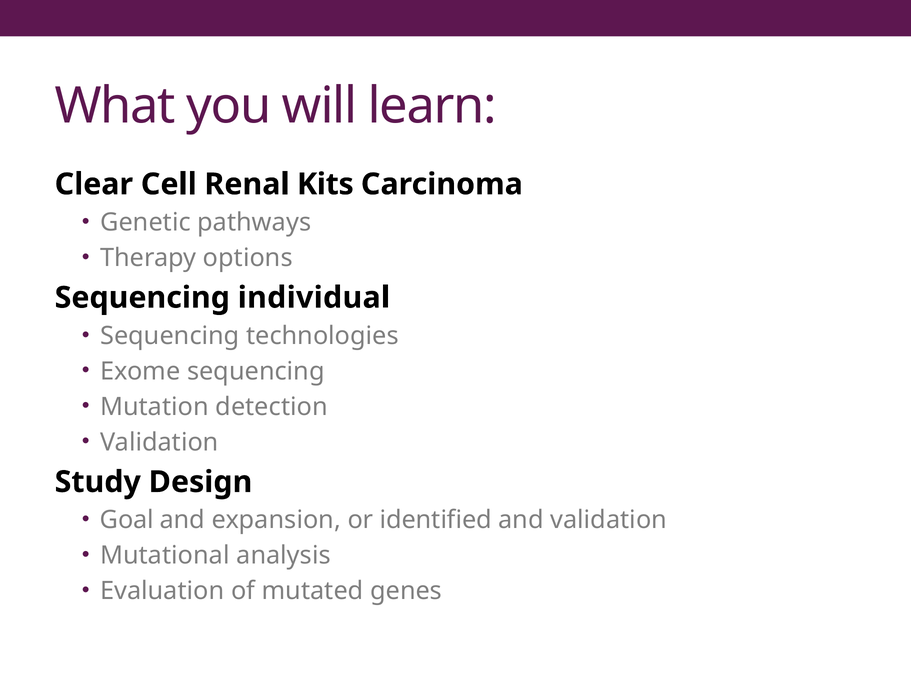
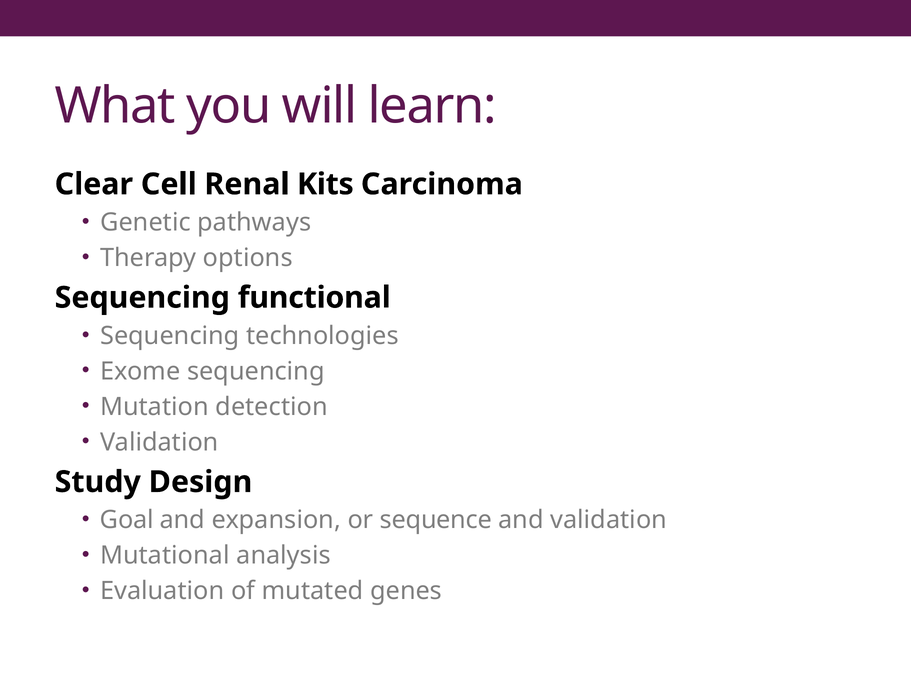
individual: individual -> functional
identified: identified -> sequence
